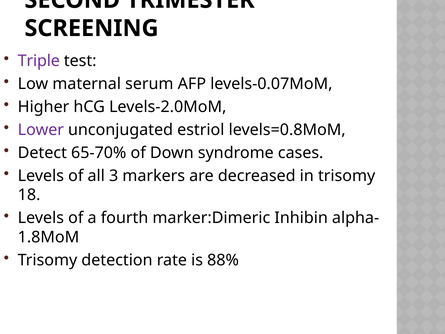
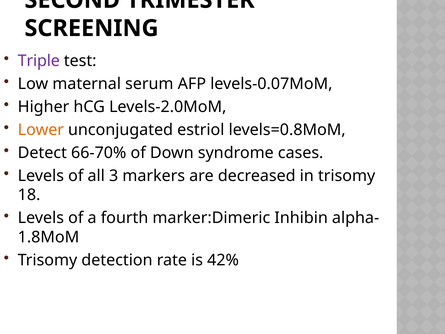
Lower colour: purple -> orange
65-70%: 65-70% -> 66-70%
88%: 88% -> 42%
